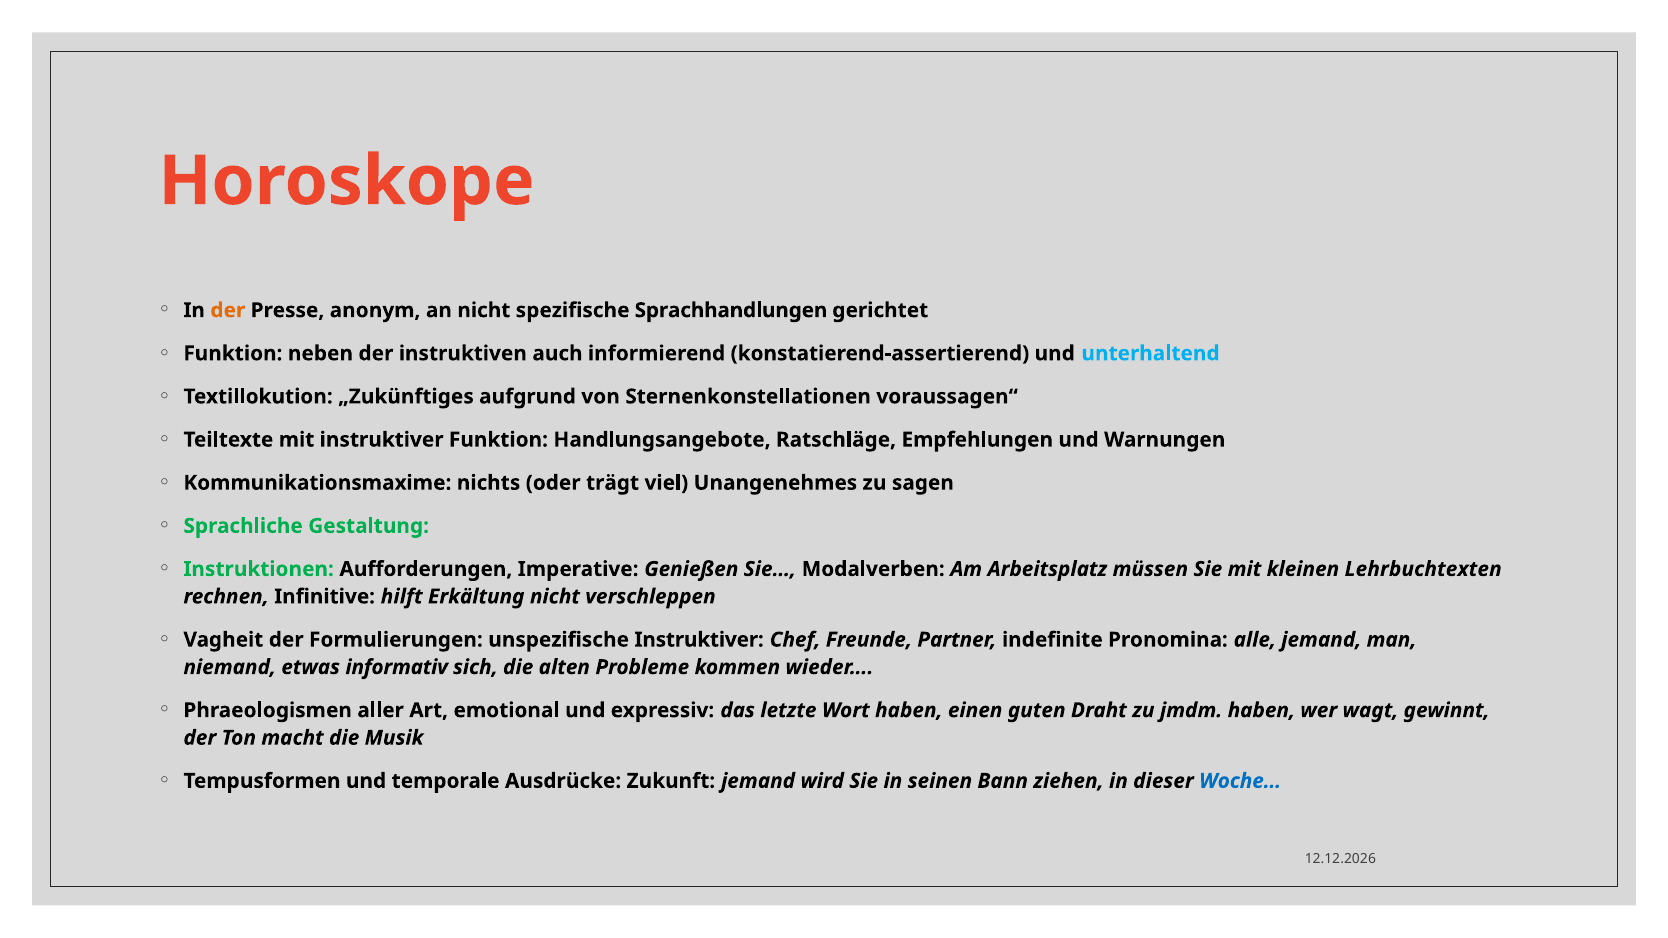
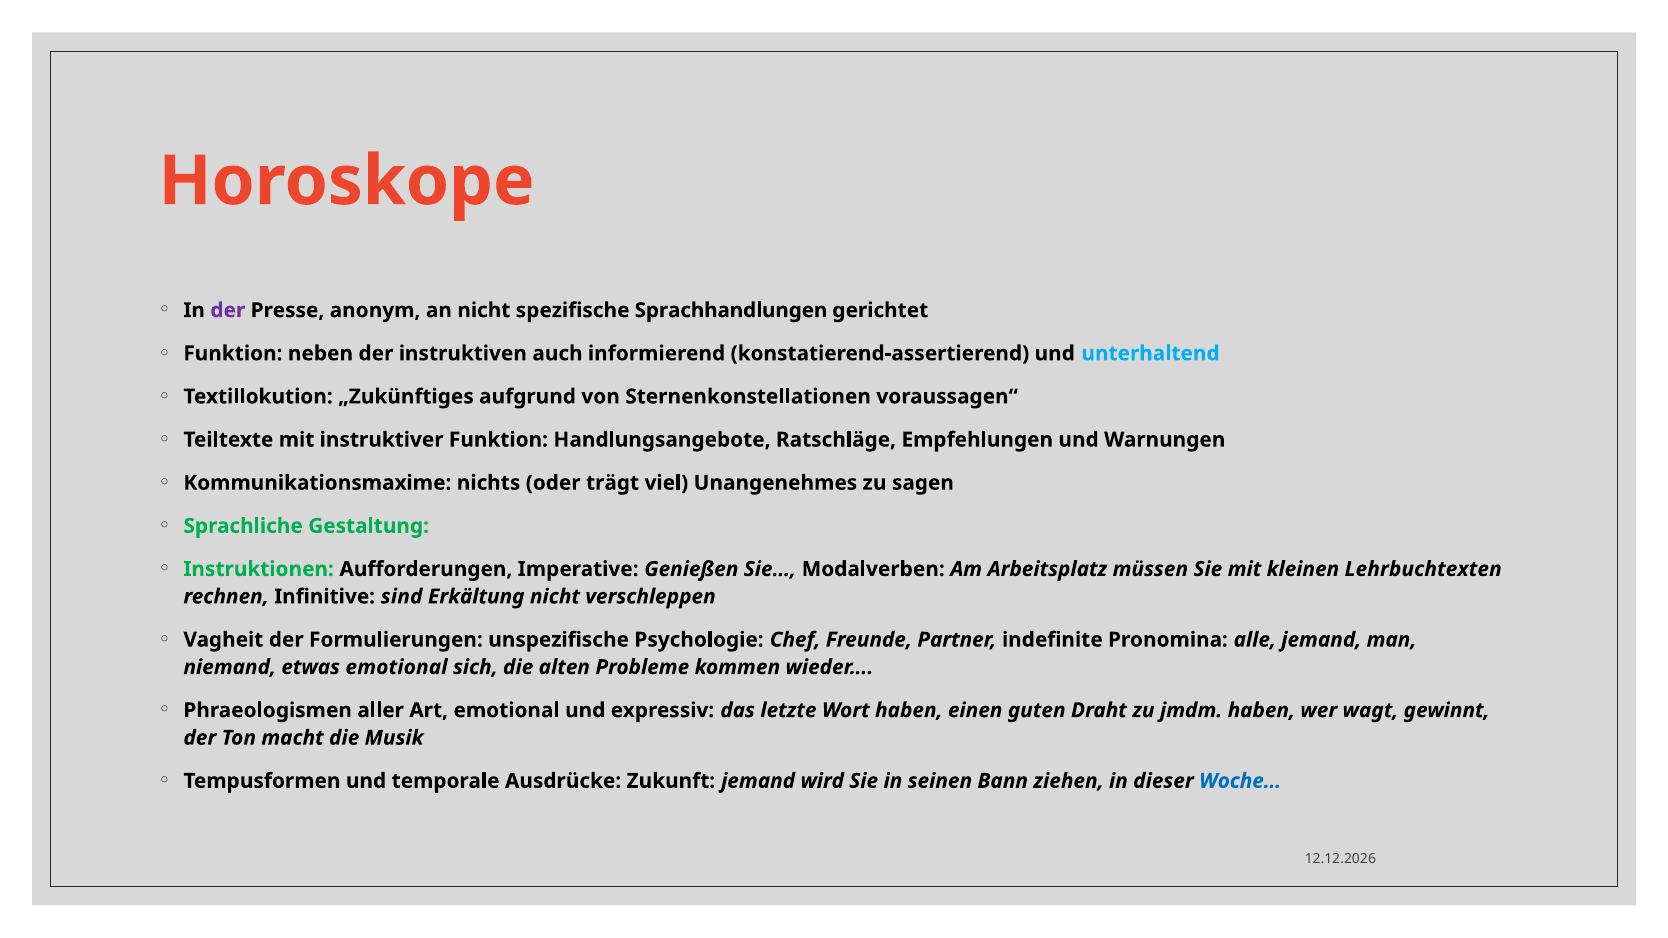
der at (228, 310) colour: orange -> purple
hilft: hilft -> sind
unspezifische Instruktiver: Instruktiver -> Psychologie
etwas informativ: informativ -> emotional
